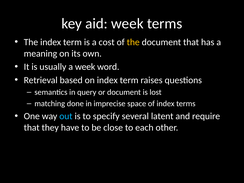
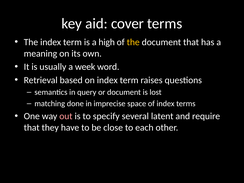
aid week: week -> cover
cost: cost -> high
out colour: light blue -> pink
